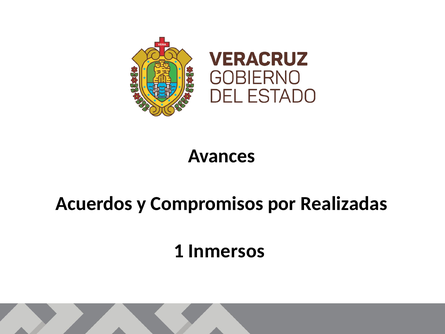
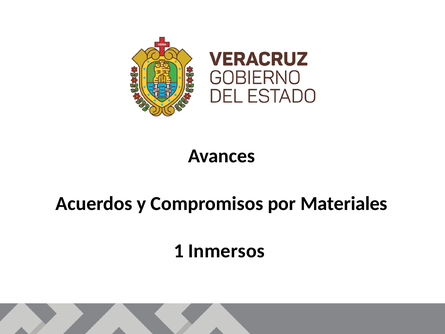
Realizadas: Realizadas -> Materiales
